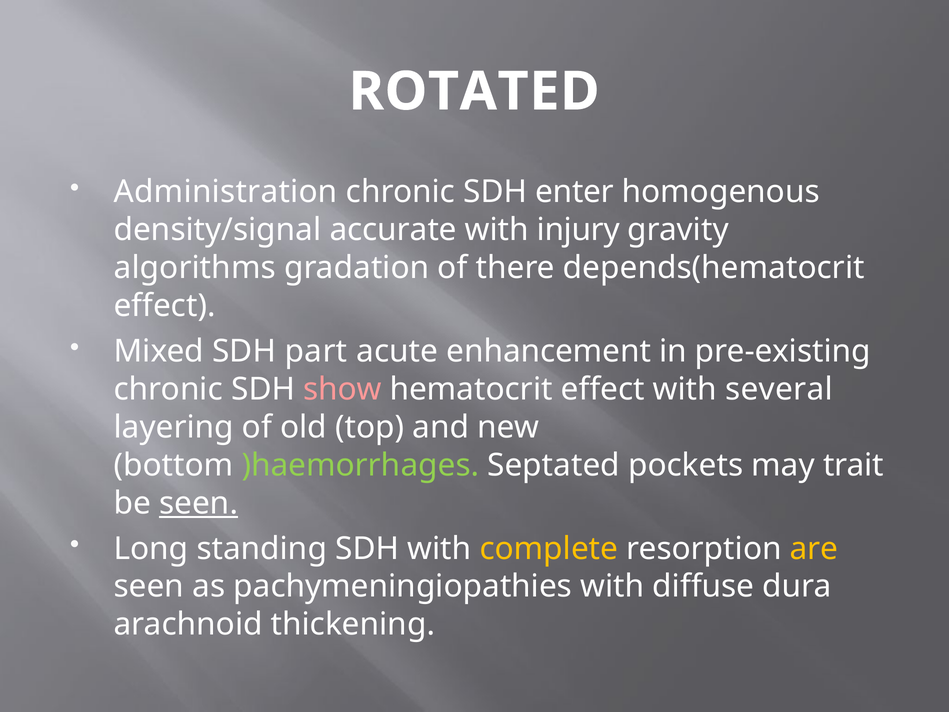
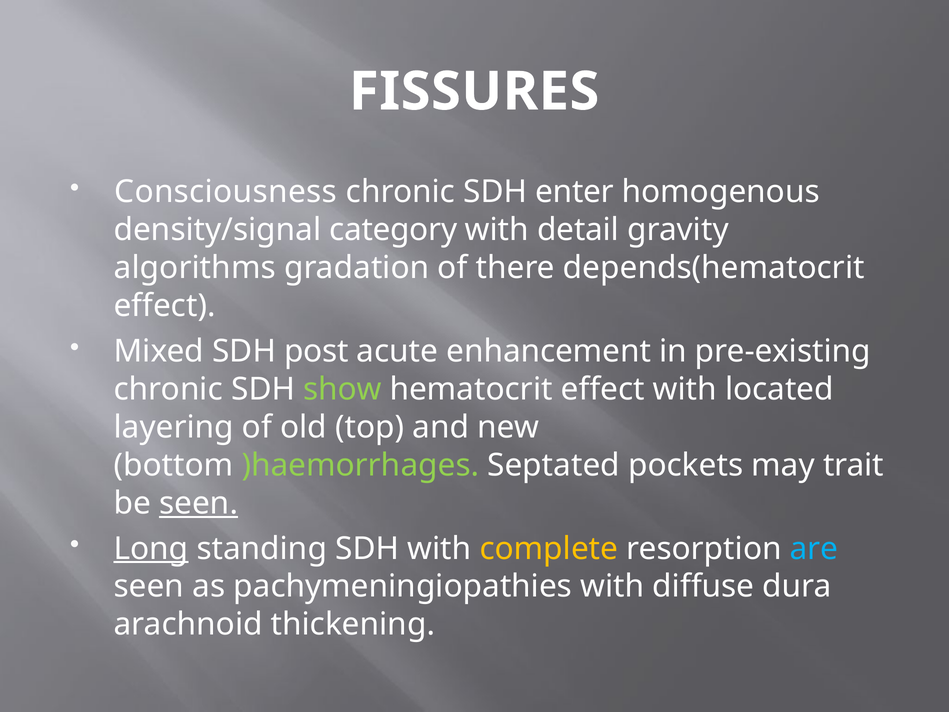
ROTATED: ROTATED -> FISSURES
Administration: Administration -> Consciousness
accurate: accurate -> category
injury: injury -> detail
part: part -> post
show colour: pink -> light green
several: several -> located
Long underline: none -> present
are colour: yellow -> light blue
